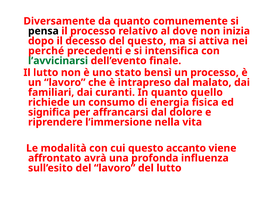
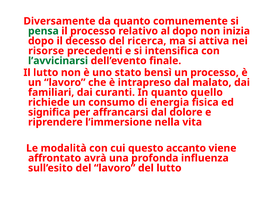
pensa colour: black -> green
al dove: dove -> dopo
del questo: questo -> ricerca
perché: perché -> risorse
